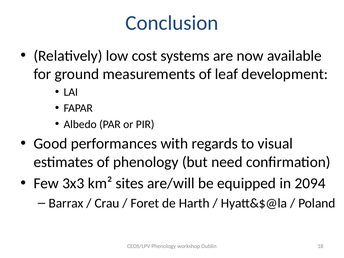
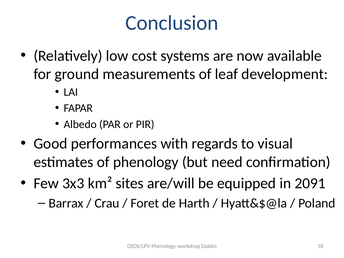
2094: 2094 -> 2091
